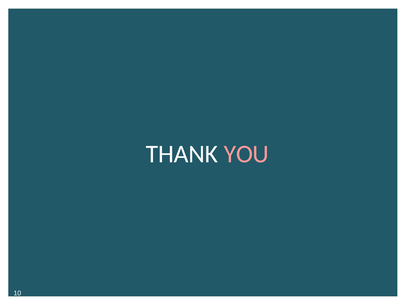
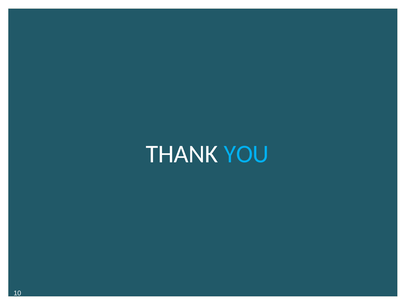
YOU colour: pink -> light blue
